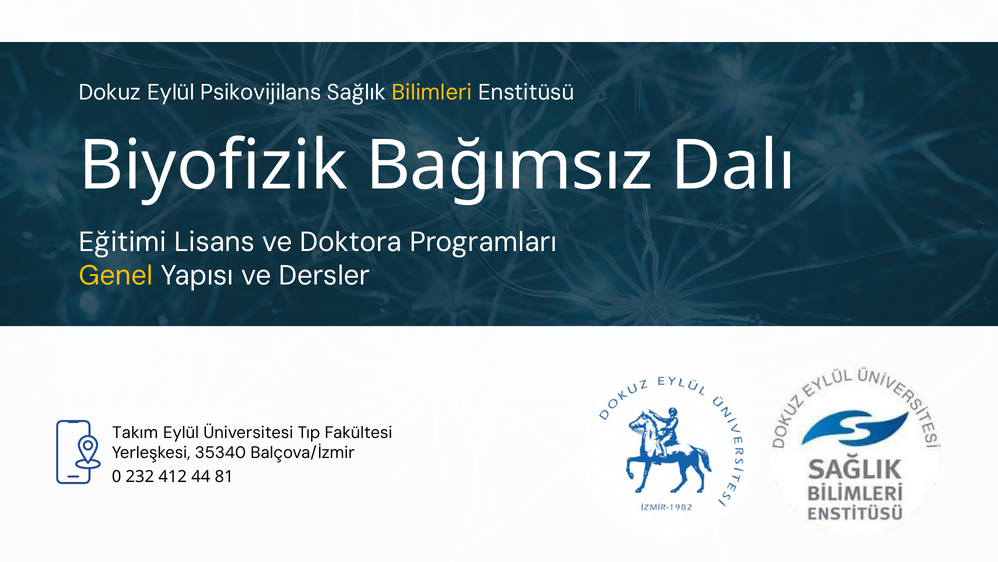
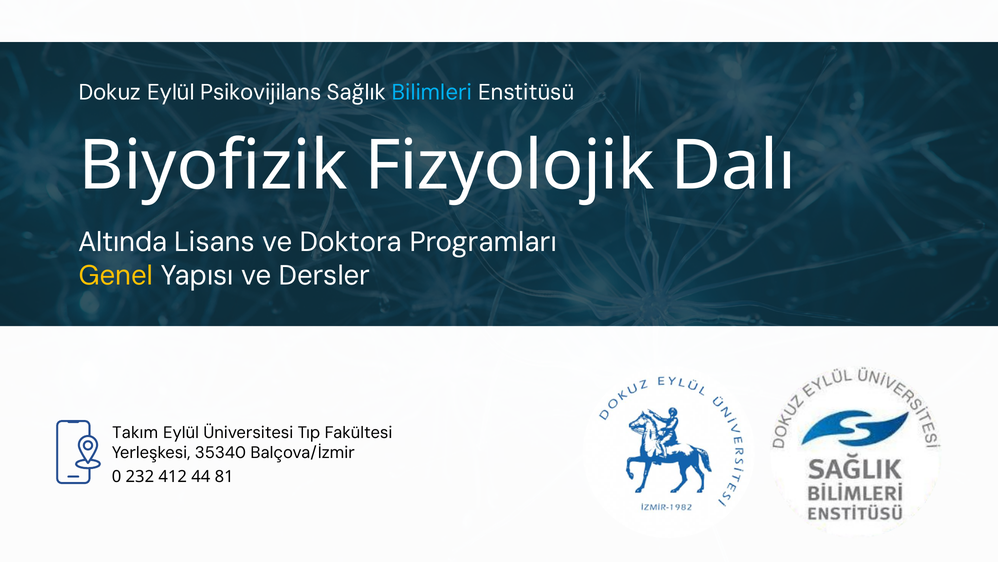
Bilimleri colour: yellow -> light blue
Bağımsız: Bağımsız -> Fizyolojik
Eğitimi: Eğitimi -> Altında
